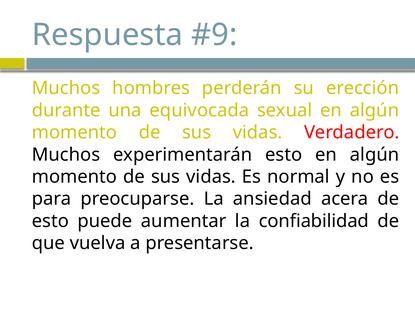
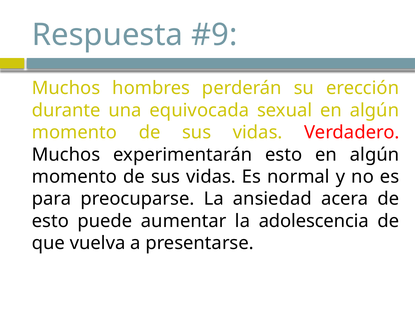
confiabilidad: confiabilidad -> adolescencia
